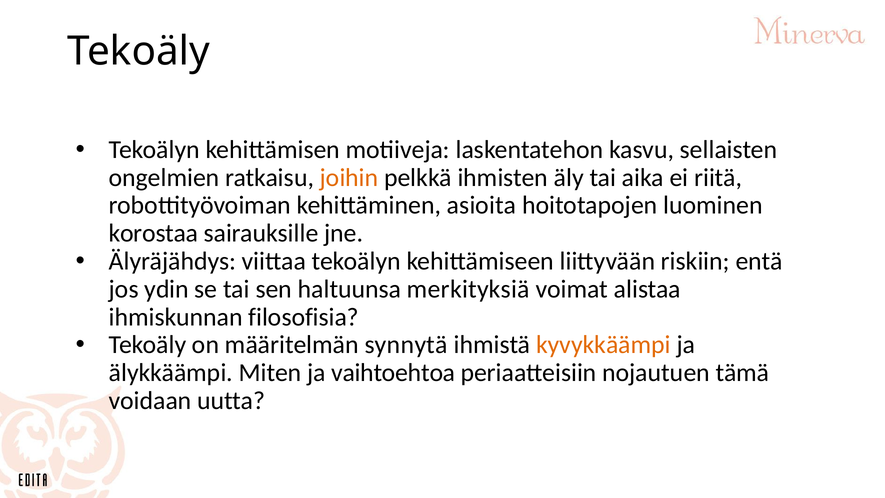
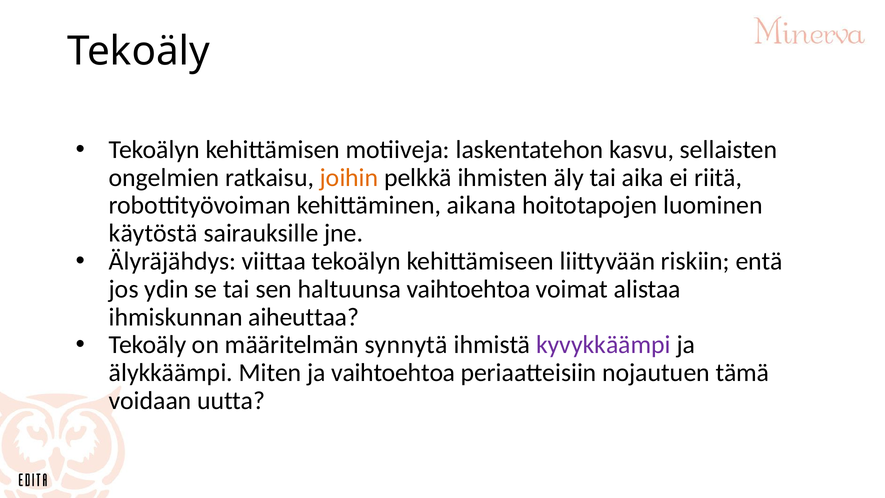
asioita: asioita -> aikana
korostaa: korostaa -> käytöstä
haltuunsa merkityksiä: merkityksiä -> vaihtoehtoa
filosofisia: filosofisia -> aiheuttaa
kyvykkäämpi colour: orange -> purple
